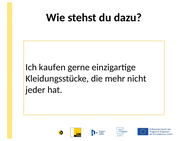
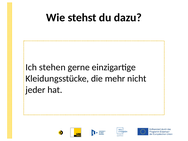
kaufen: kaufen -> stehen
